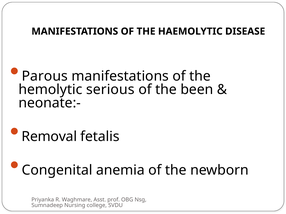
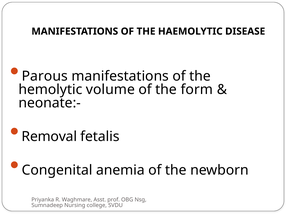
serious: serious -> volume
been: been -> form
